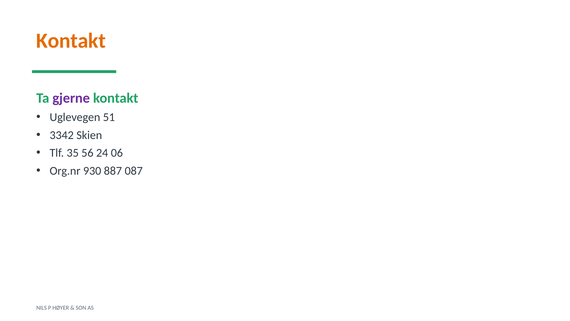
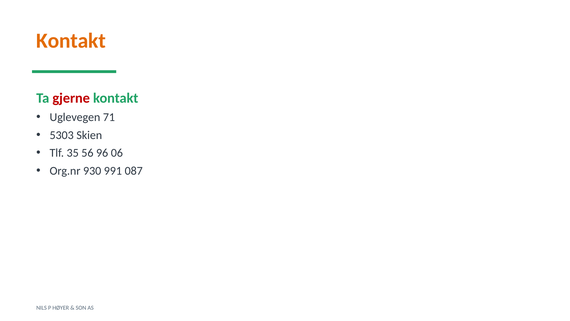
gjerne colour: purple -> red
51: 51 -> 71
3342: 3342 -> 5303
24: 24 -> 96
887: 887 -> 991
